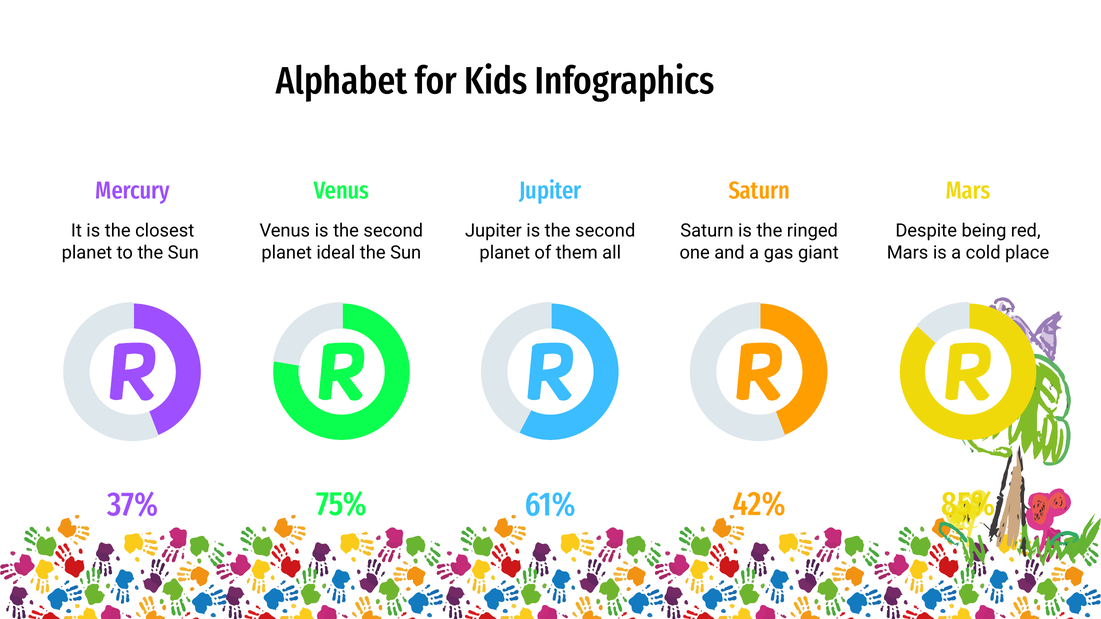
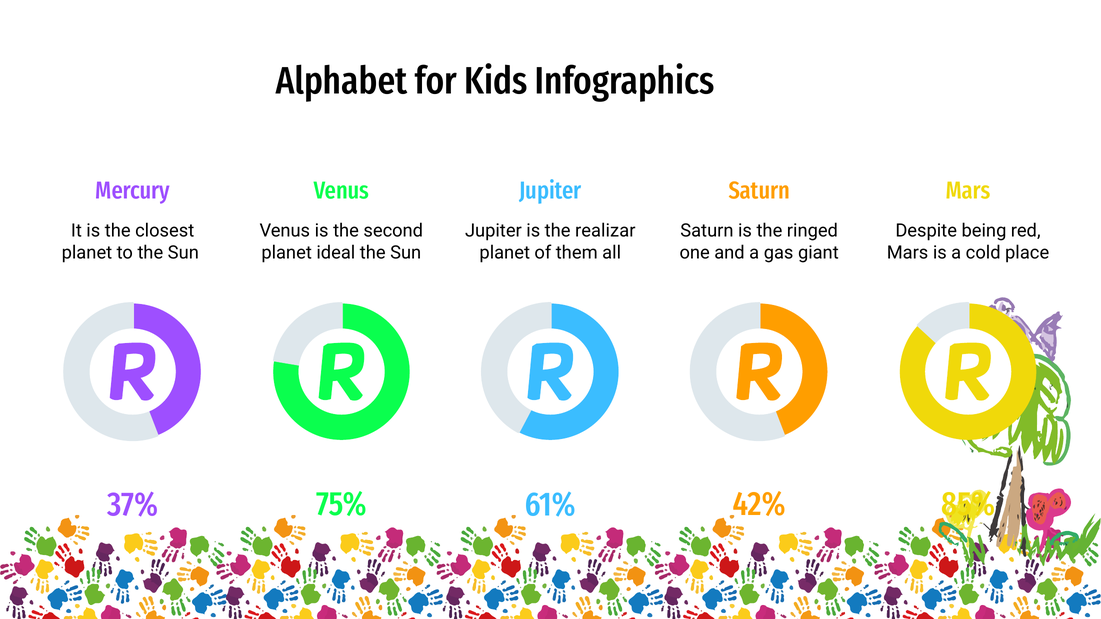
Jupiter is the second: second -> realizar
